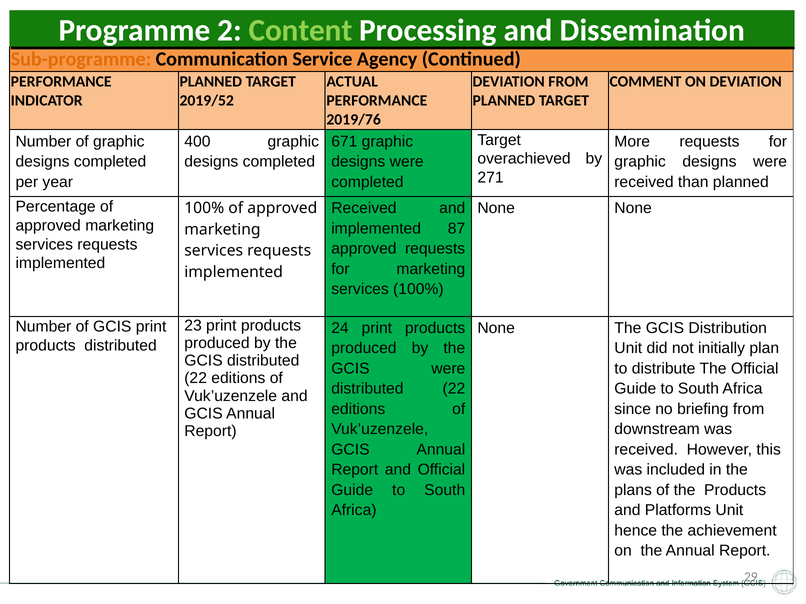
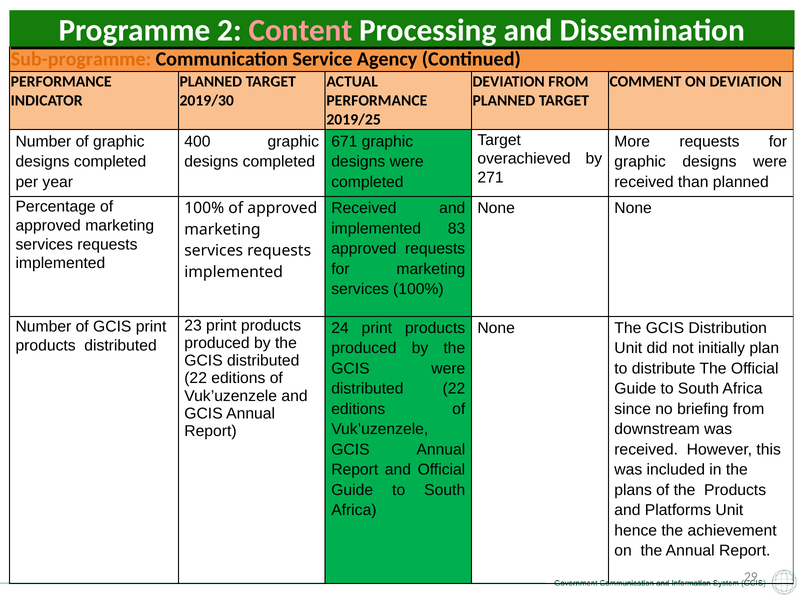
Content colour: light green -> pink
2019/52: 2019/52 -> 2019/30
2019/76: 2019/76 -> 2019/25
87: 87 -> 83
